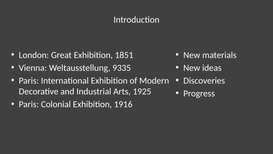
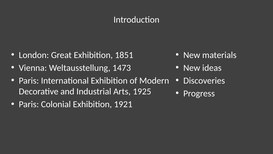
9335: 9335 -> 1473
1916: 1916 -> 1921
